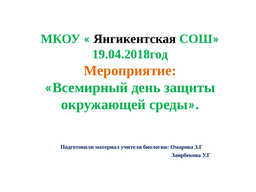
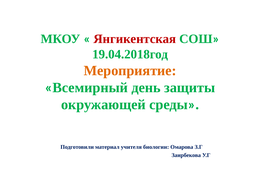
Янгикентская colour: black -> red
